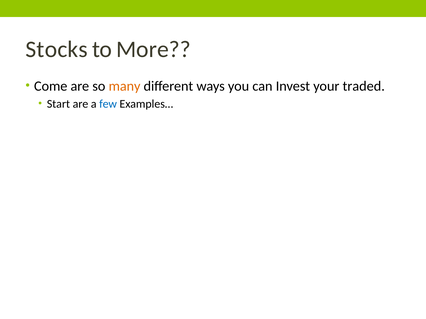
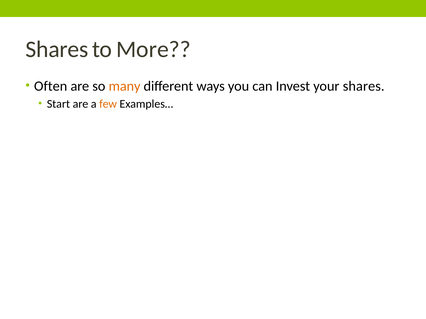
Stocks at (57, 50): Stocks -> Shares
Come: Come -> Often
your traded: traded -> shares
few colour: blue -> orange
